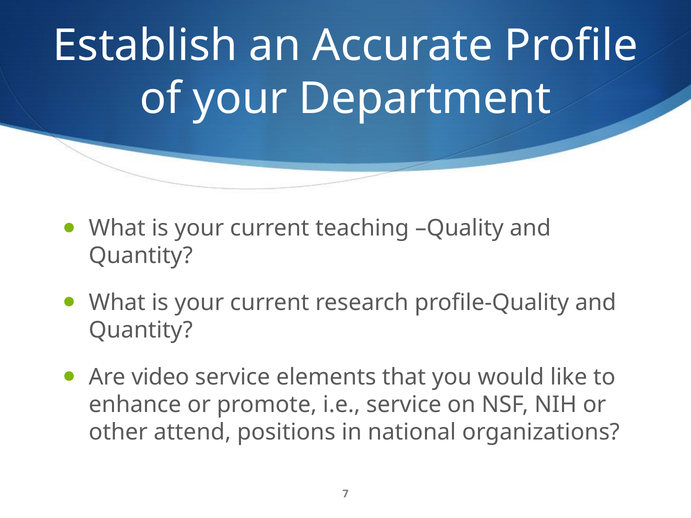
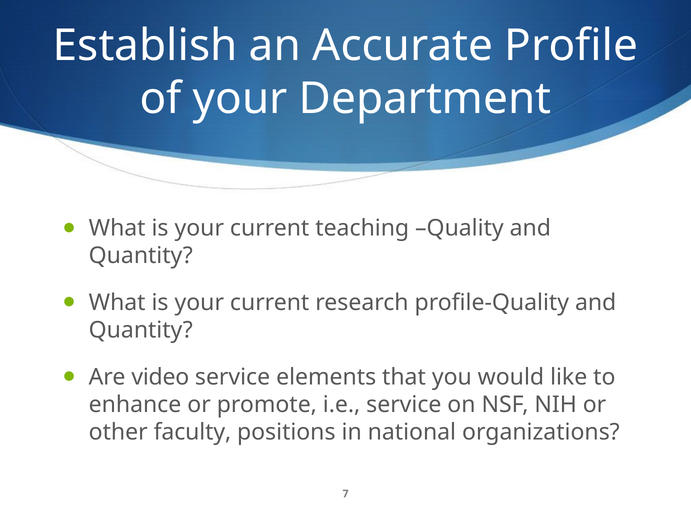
attend: attend -> faculty
